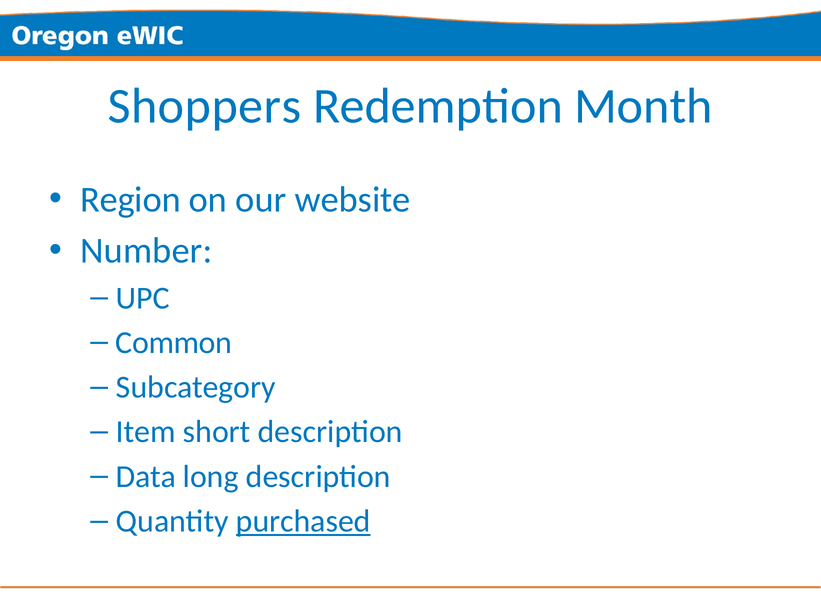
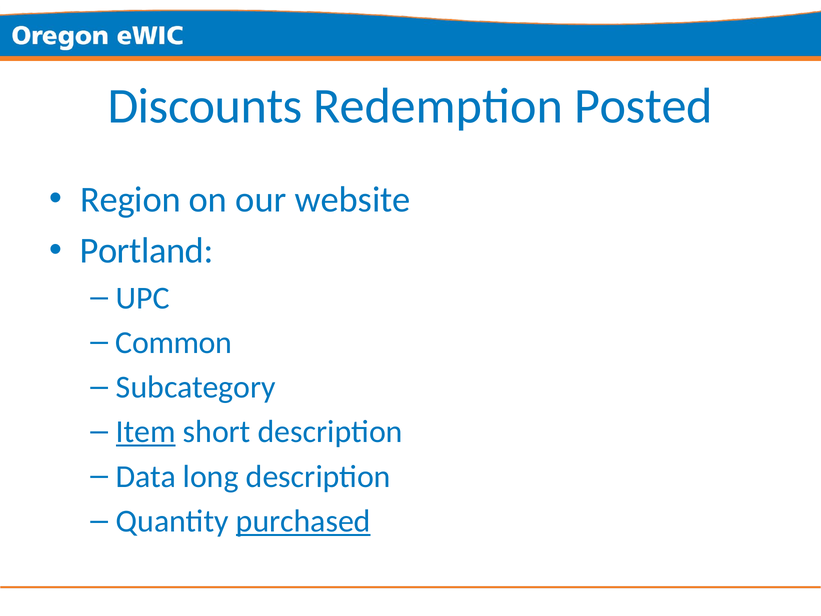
Shoppers: Shoppers -> Discounts
Month: Month -> Posted
Number: Number -> Portland
Item underline: none -> present
